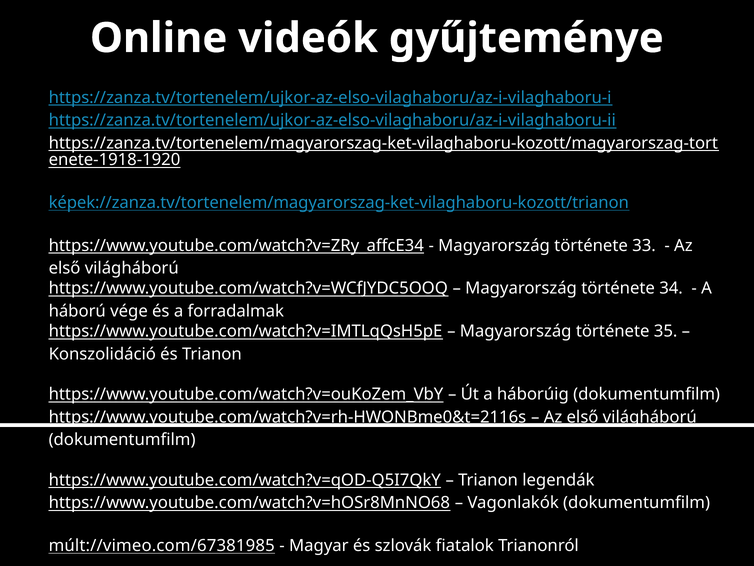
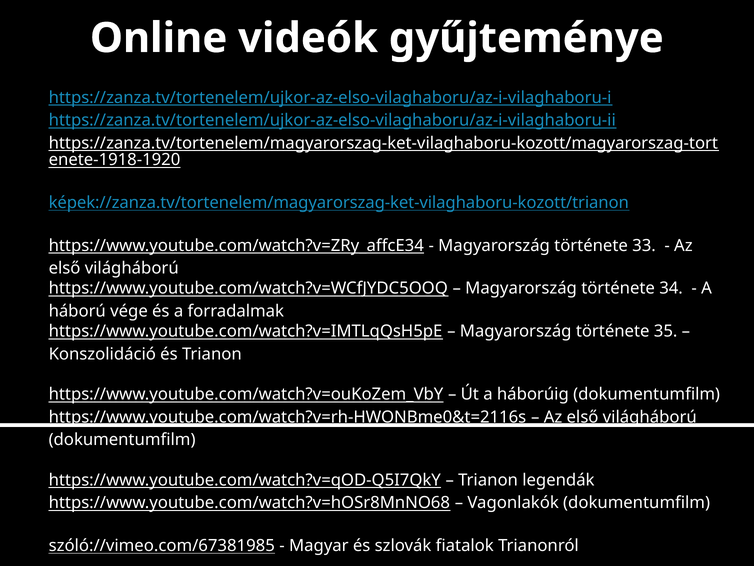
múlt://vimeo.com/67381985: múlt://vimeo.com/67381985 -> szóló://vimeo.com/67381985
